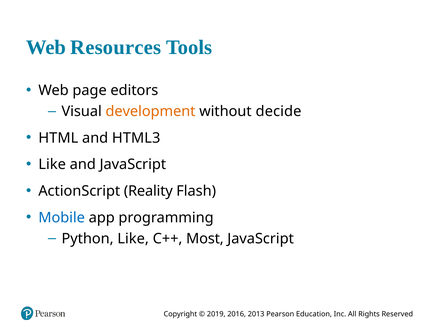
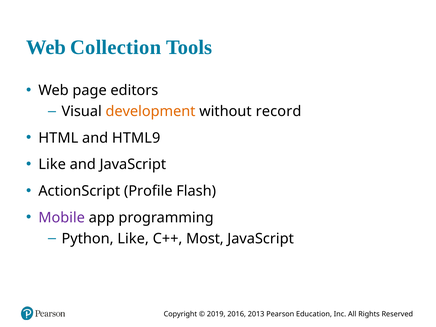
Resources: Resources -> Collection
decide: decide -> record
3: 3 -> 9
Reality: Reality -> Profile
Mobile colour: blue -> purple
